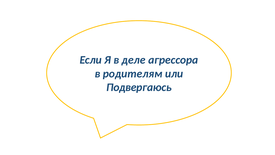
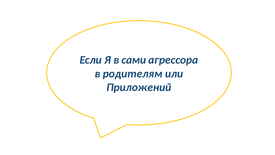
деле: деле -> сами
Подвергаюсь: Подвергаюсь -> Приложений
